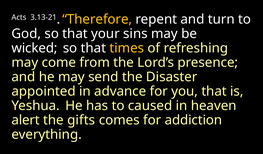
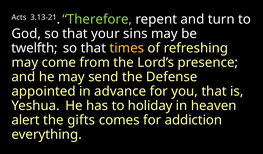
Therefore colour: yellow -> light green
wicked: wicked -> twelfth
Disaster: Disaster -> Defense
caused: caused -> holiday
